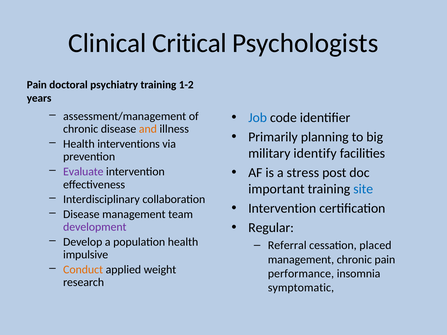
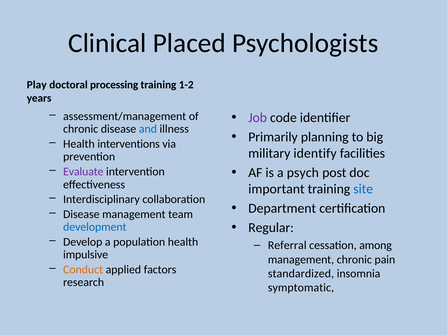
Critical: Critical -> Placed
Pain at (37, 85): Pain -> Play
psychiatry: psychiatry -> processing
Job colour: blue -> purple
and colour: orange -> blue
stress: stress -> psych
Intervention at (282, 209): Intervention -> Department
development colour: purple -> blue
placed: placed -> among
weight: weight -> factors
performance: performance -> standardized
